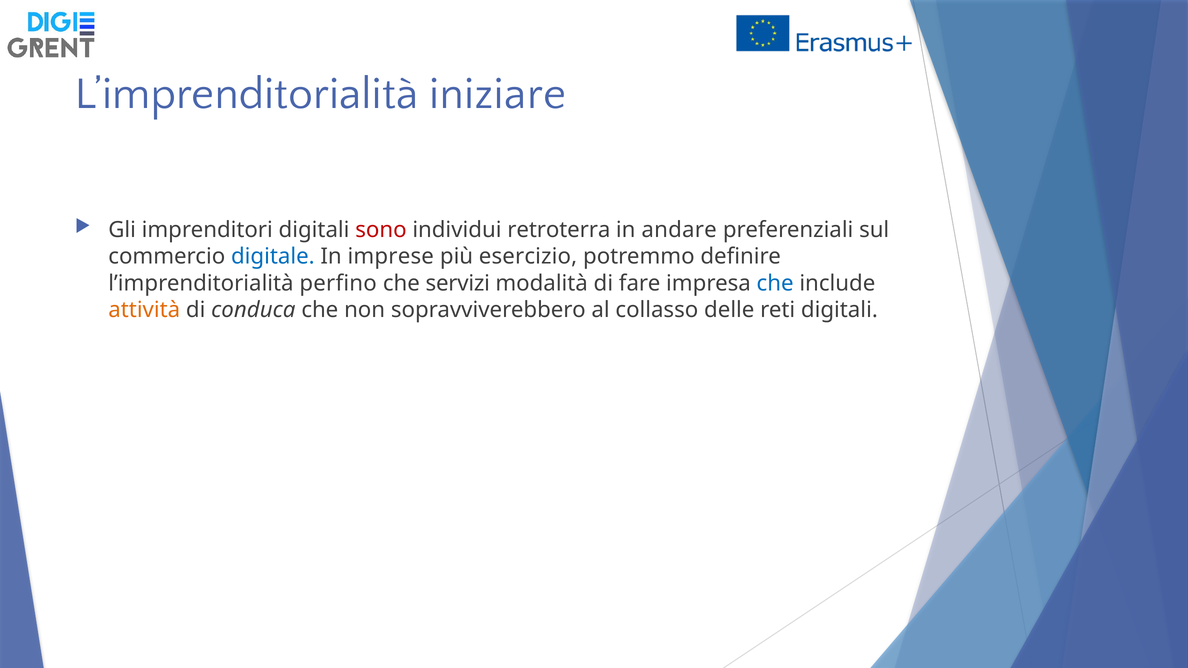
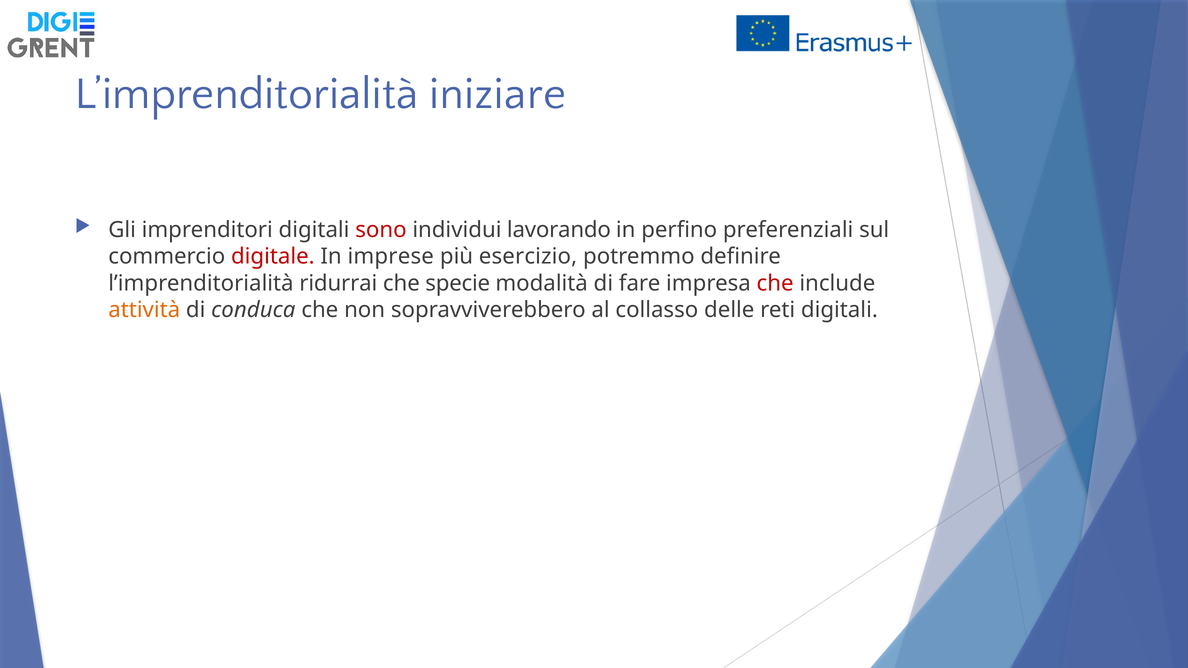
retroterra: retroterra -> lavorando
andare: andare -> perfino
digitale colour: blue -> red
perfino: perfino -> ridurrai
servizi: servizi -> specie
che at (775, 283) colour: blue -> red
